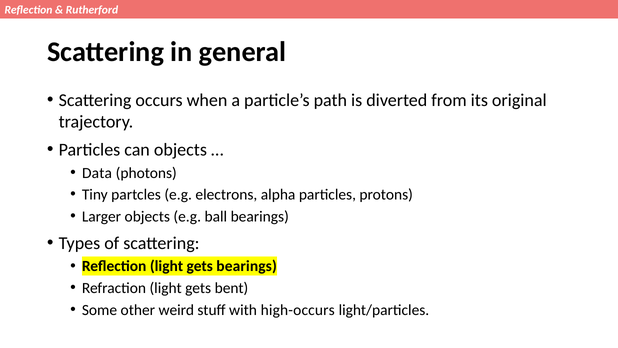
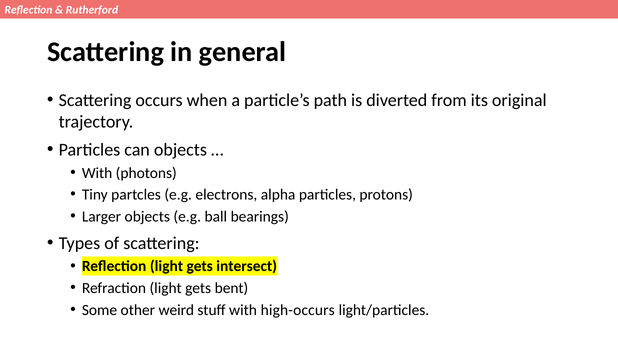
Data at (97, 173): Data -> With
gets bearings: bearings -> intersect
